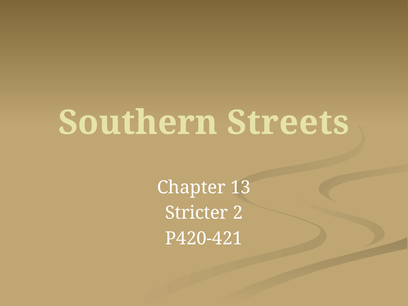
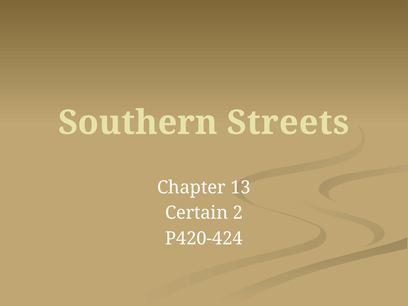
Stricter: Stricter -> Certain
P420-421: P420-421 -> P420-424
